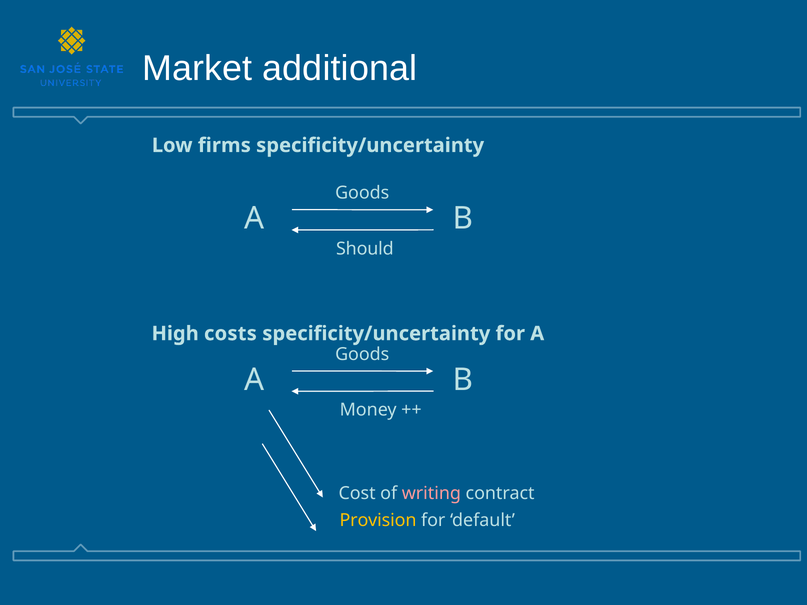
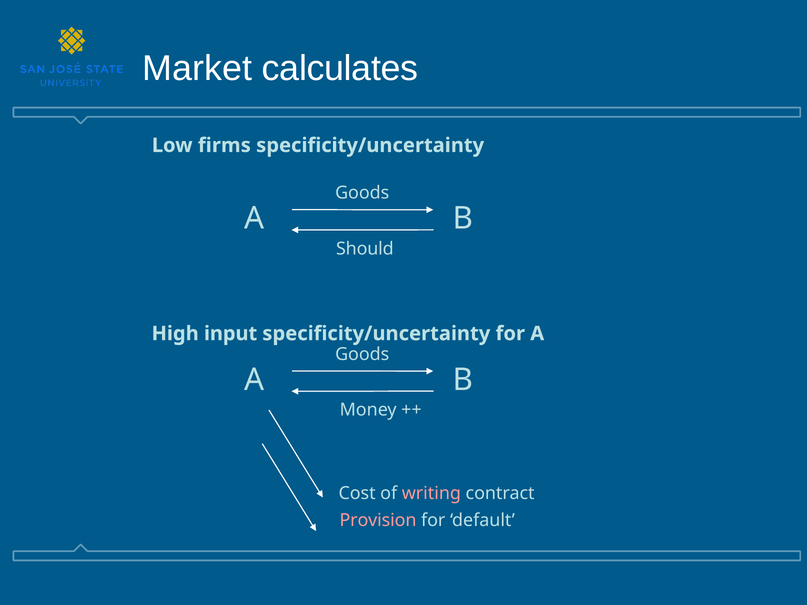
additional: additional -> calculates
costs: costs -> input
Provision colour: yellow -> pink
